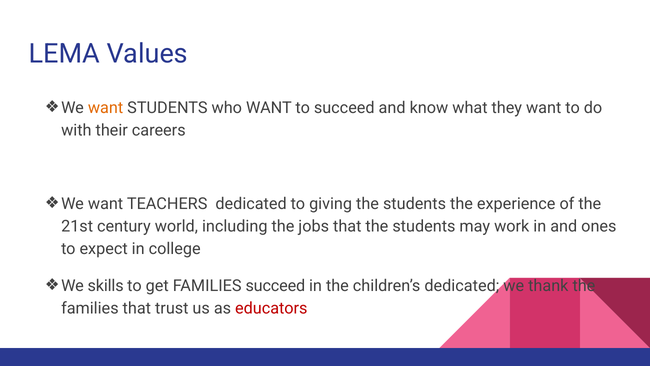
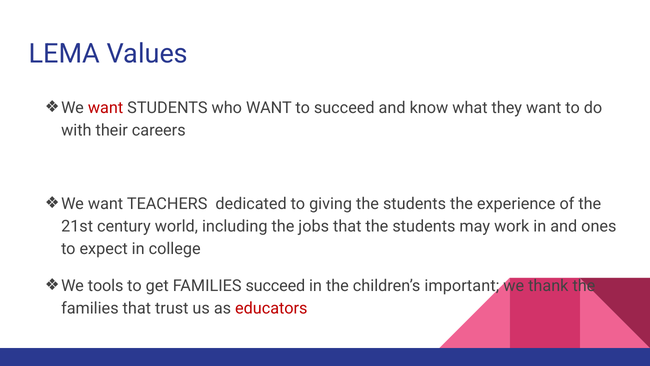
want at (106, 108) colour: orange -> red
skills: skills -> tools
children’s dedicated: dedicated -> important
